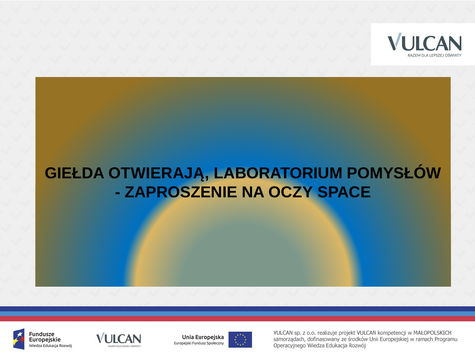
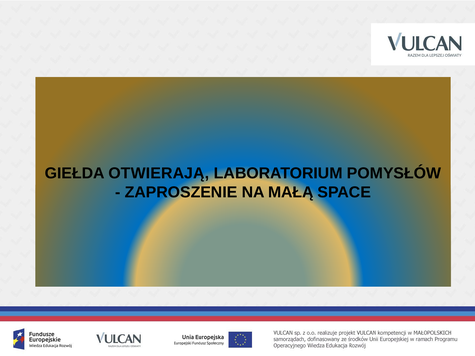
OCZY: OCZY -> MAŁĄ
